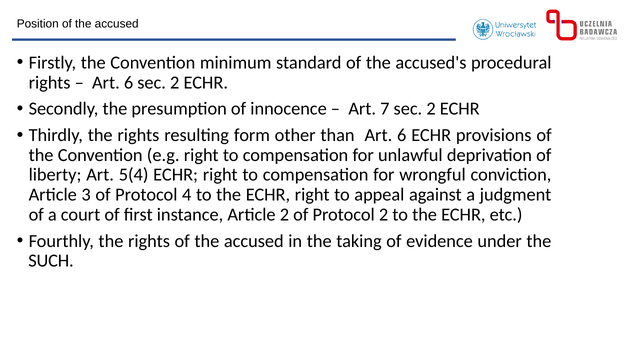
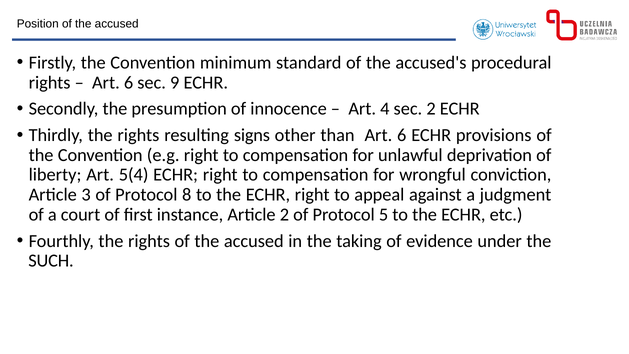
6 sec 2: 2 -> 9
7: 7 -> 4
form: form -> signs
4: 4 -> 8
Protocol 2: 2 -> 5
